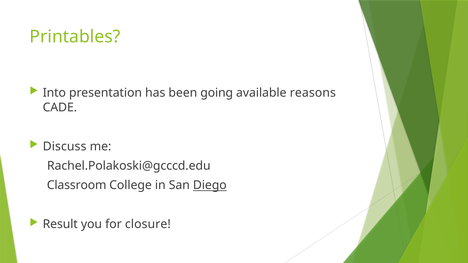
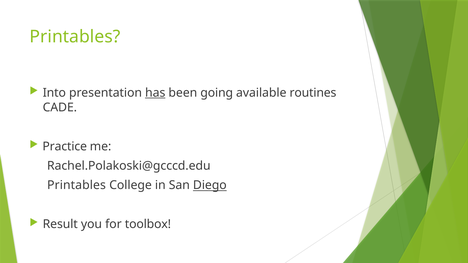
has underline: none -> present
reasons: reasons -> routines
Discuss: Discuss -> Practice
Classroom at (77, 185): Classroom -> Printables
closure: closure -> toolbox
